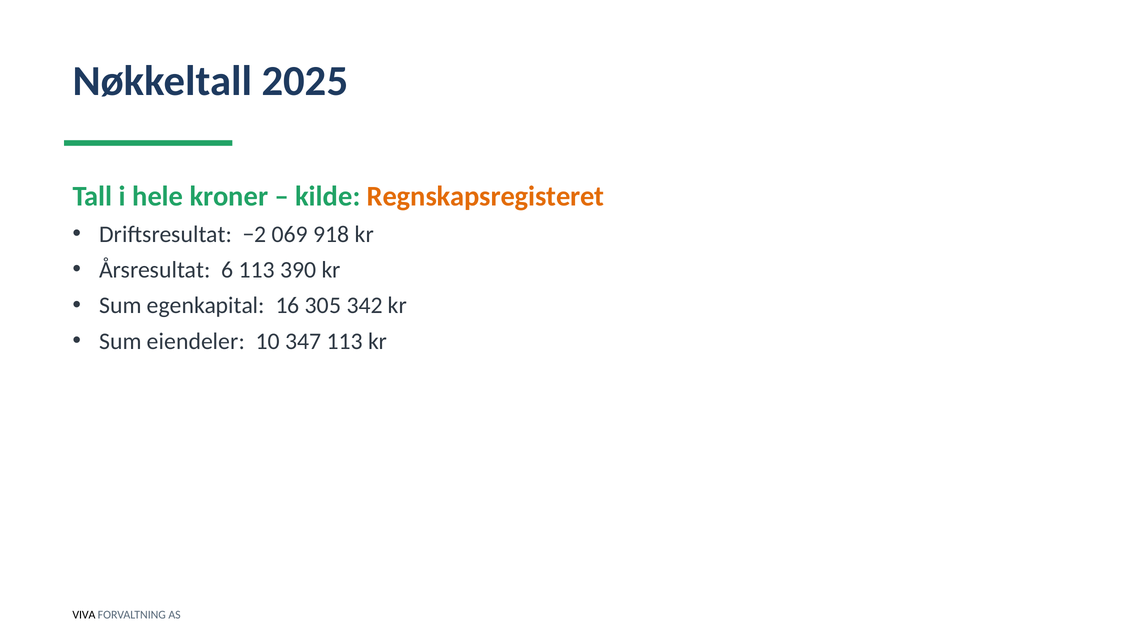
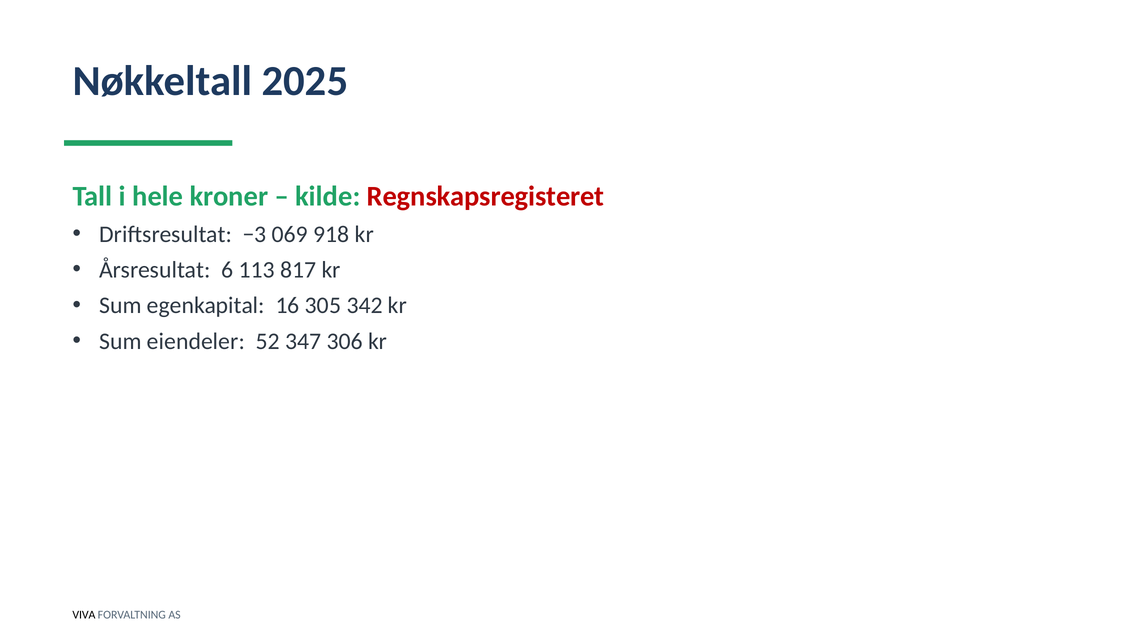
Regnskapsregisteret colour: orange -> red
−2: −2 -> −3
390: 390 -> 817
10: 10 -> 52
347 113: 113 -> 306
